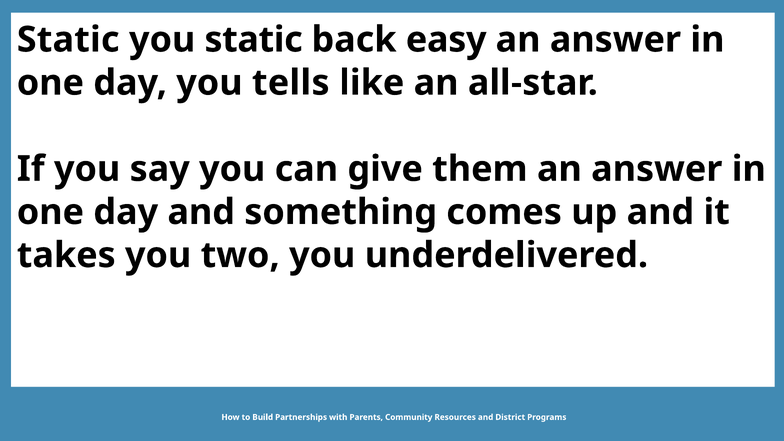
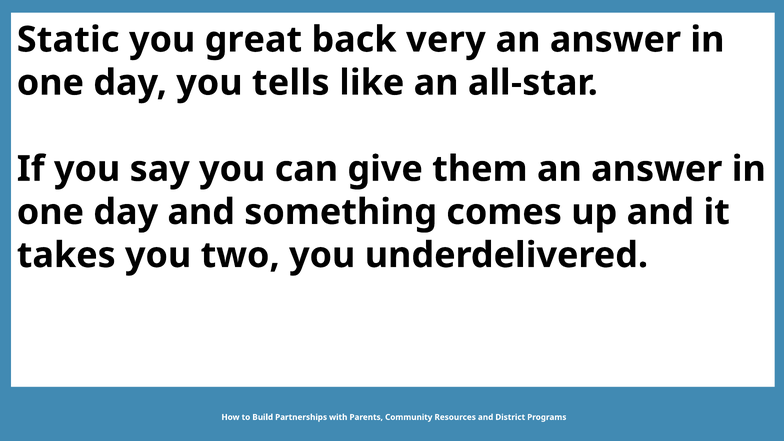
you static: static -> great
easy: easy -> very
